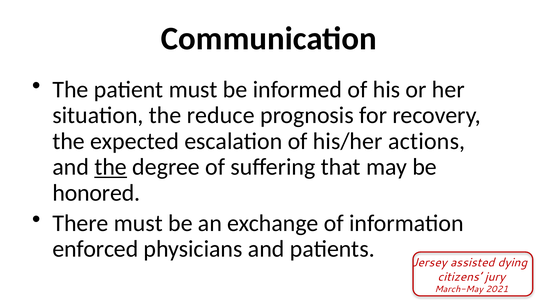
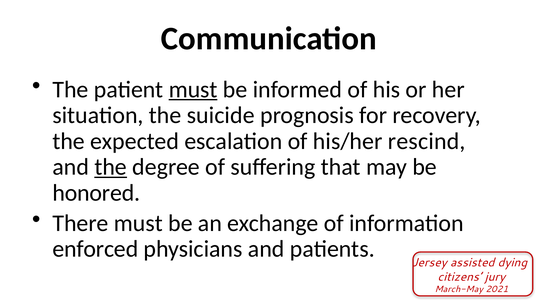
must at (193, 89) underline: none -> present
reduce: reduce -> suicide
actions: actions -> rescind
